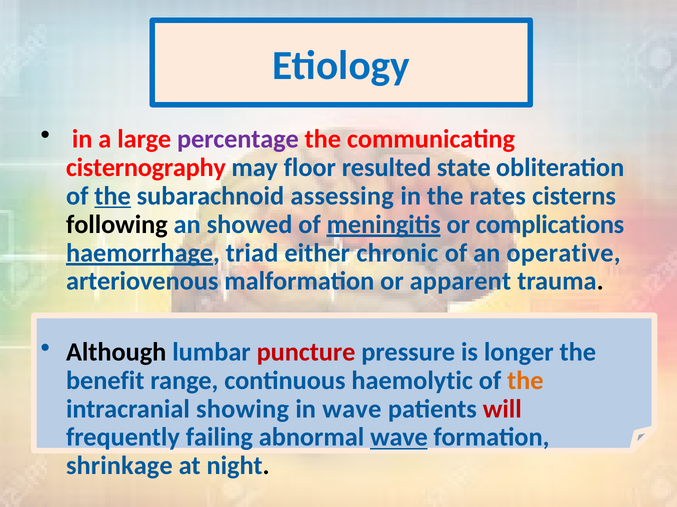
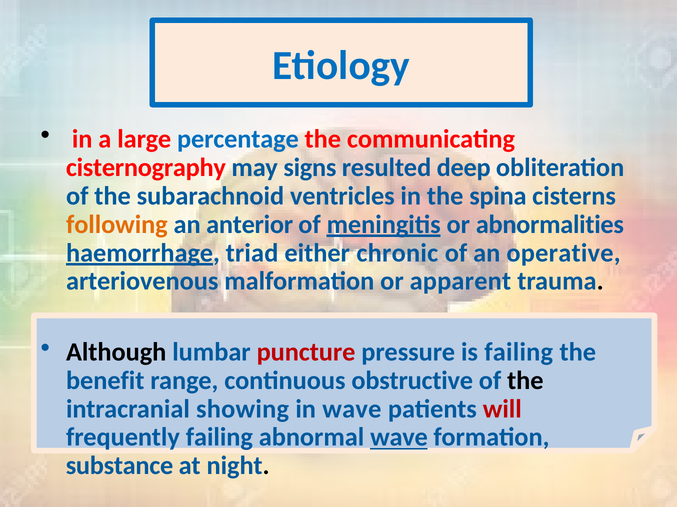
percentage colour: purple -> blue
floor: floor -> signs
state: state -> deep
the at (113, 196) underline: present -> none
assessing: assessing -> ventricles
rates: rates -> spina
following colour: black -> orange
showed: showed -> anterior
complications: complications -> abnormalities
is longer: longer -> failing
haemolytic: haemolytic -> obstructive
the at (525, 381) colour: orange -> black
shrinkage: shrinkage -> substance
